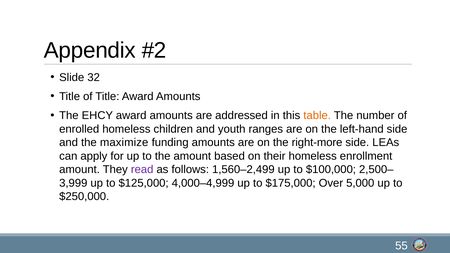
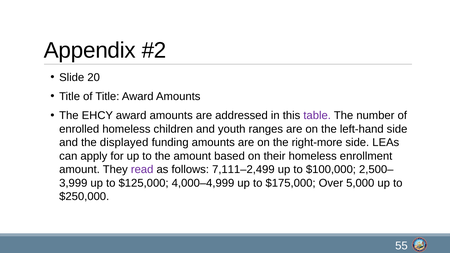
32: 32 -> 20
table colour: orange -> purple
maximize: maximize -> displayed
1,560‒2,499: 1,560‒2,499 -> 7,111‒2,499
